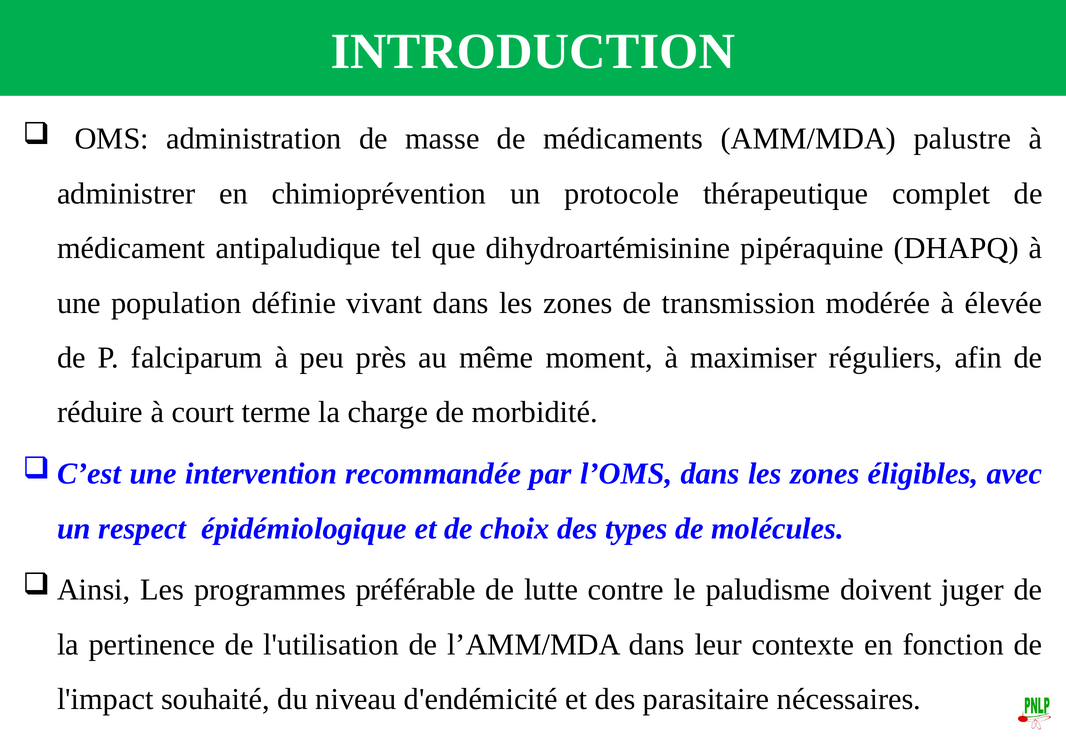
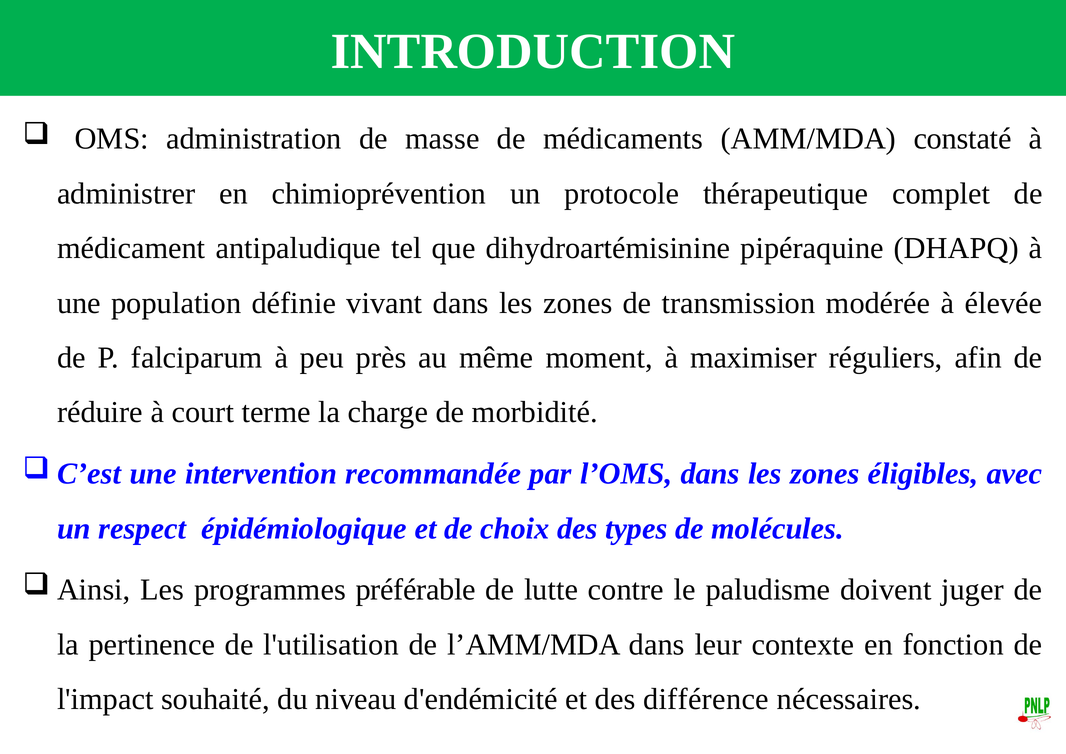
palustre: palustre -> constaté
parasitaire: parasitaire -> différence
